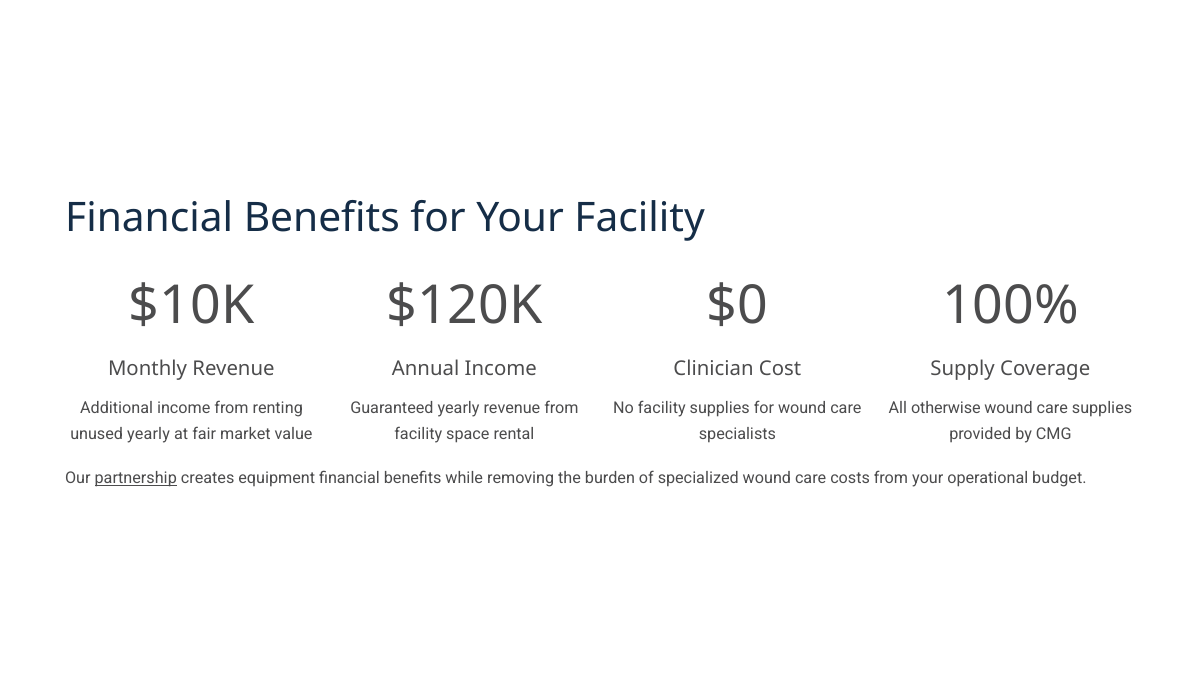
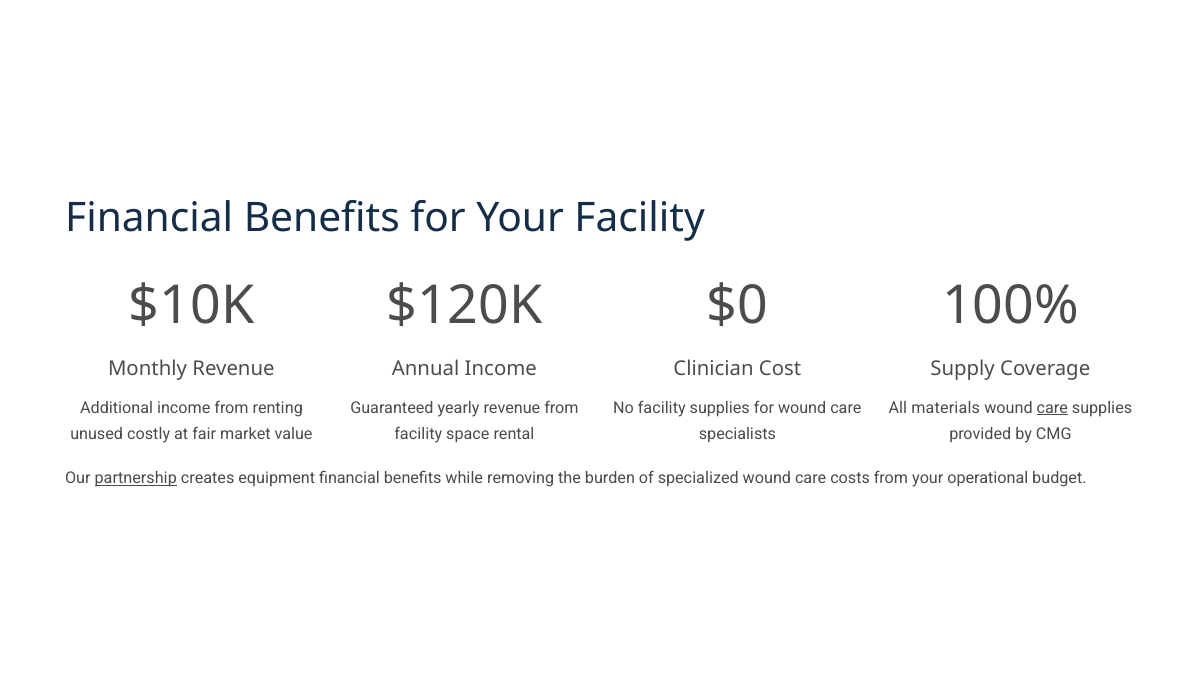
otherwise: otherwise -> materials
care at (1052, 408) underline: none -> present
unused yearly: yearly -> costly
